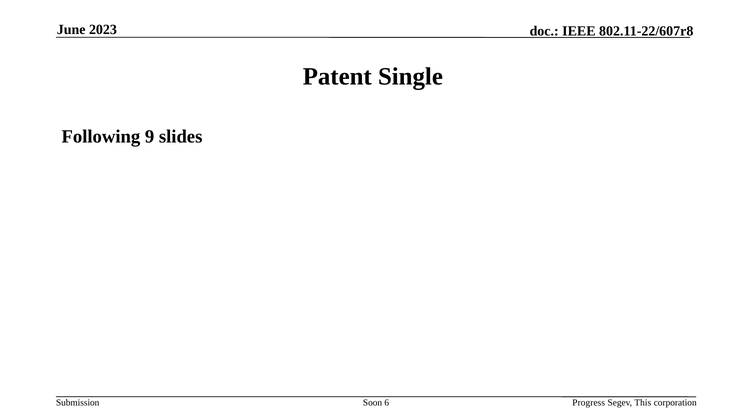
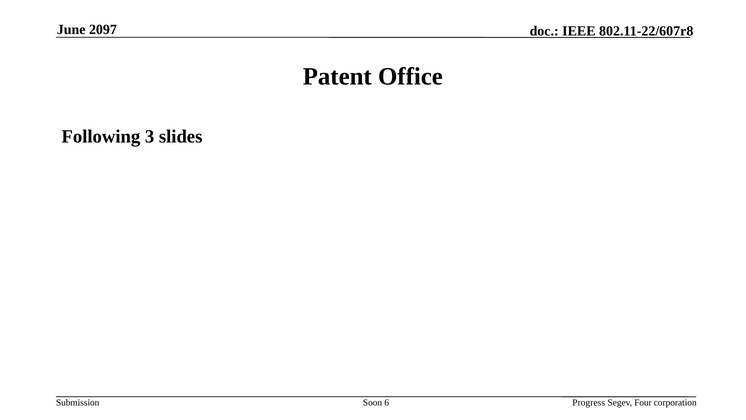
2023: 2023 -> 2097
Single: Single -> Office
9: 9 -> 3
This: This -> Four
